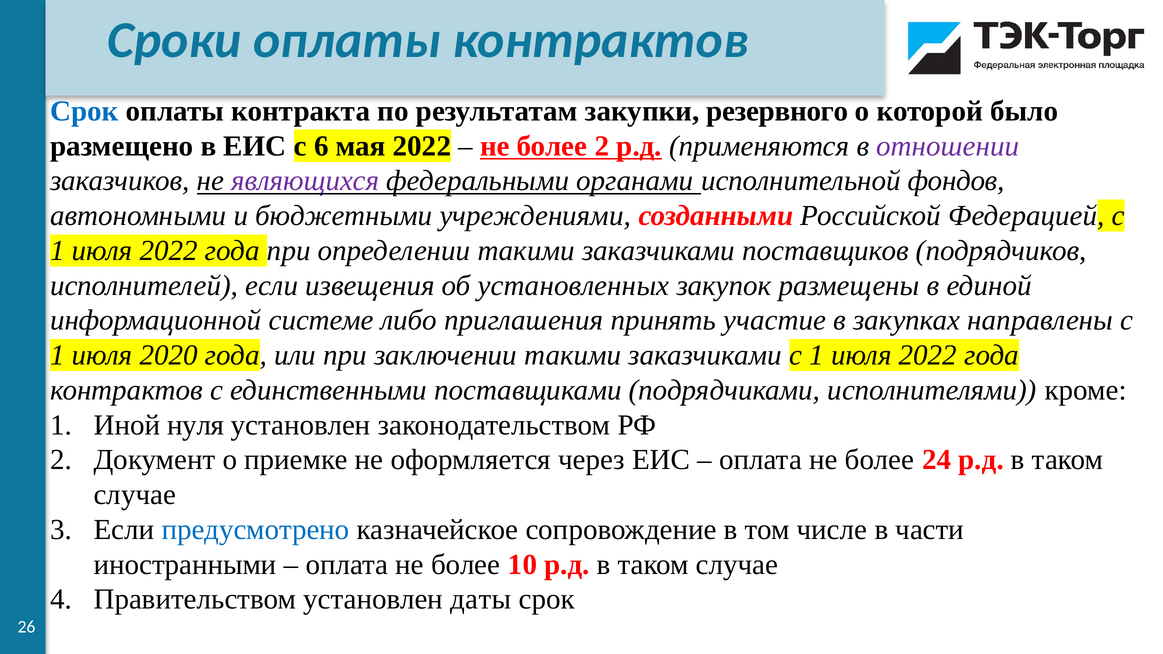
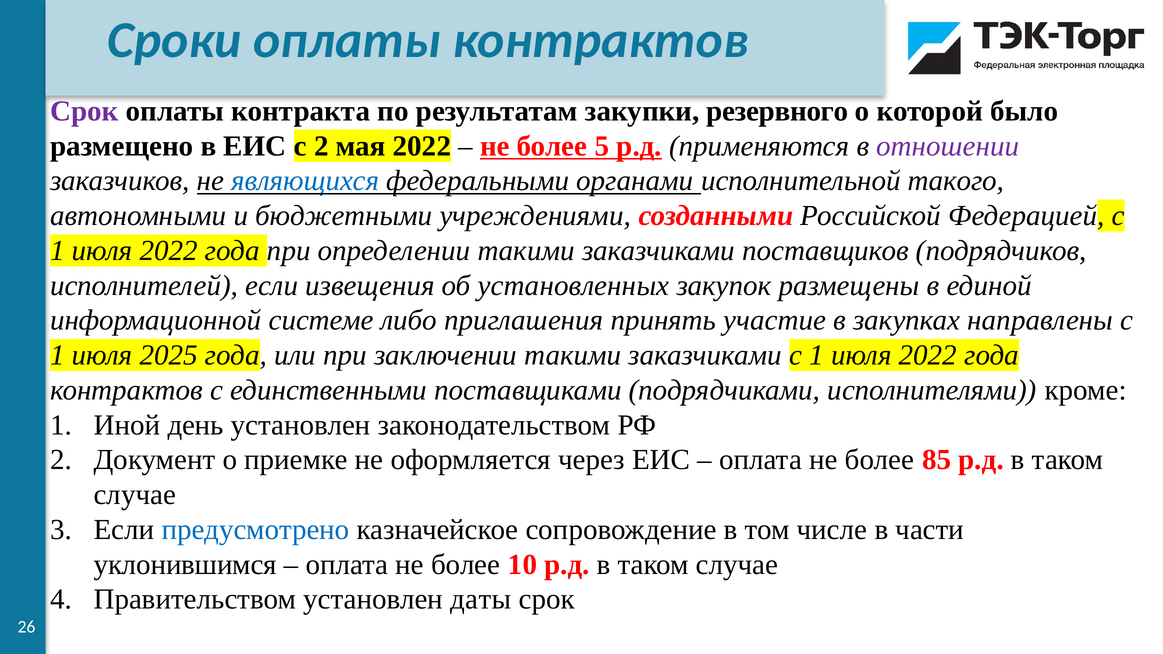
Срок at (84, 111) colour: blue -> purple
с 6: 6 -> 2
более 2: 2 -> 5
являющихся colour: purple -> blue
фондов: фондов -> такого
2020: 2020 -> 2025
нуля: нуля -> день
24: 24 -> 85
иностранными: иностранными -> уклонившимся
